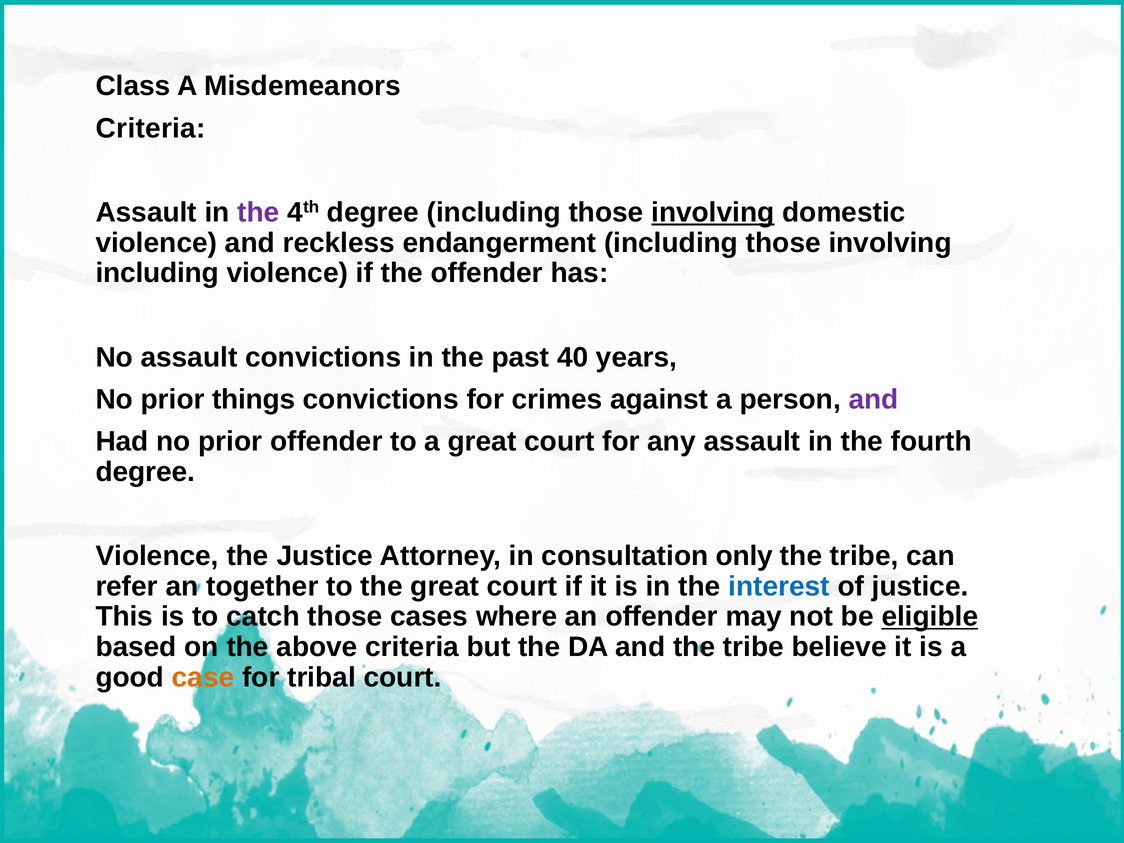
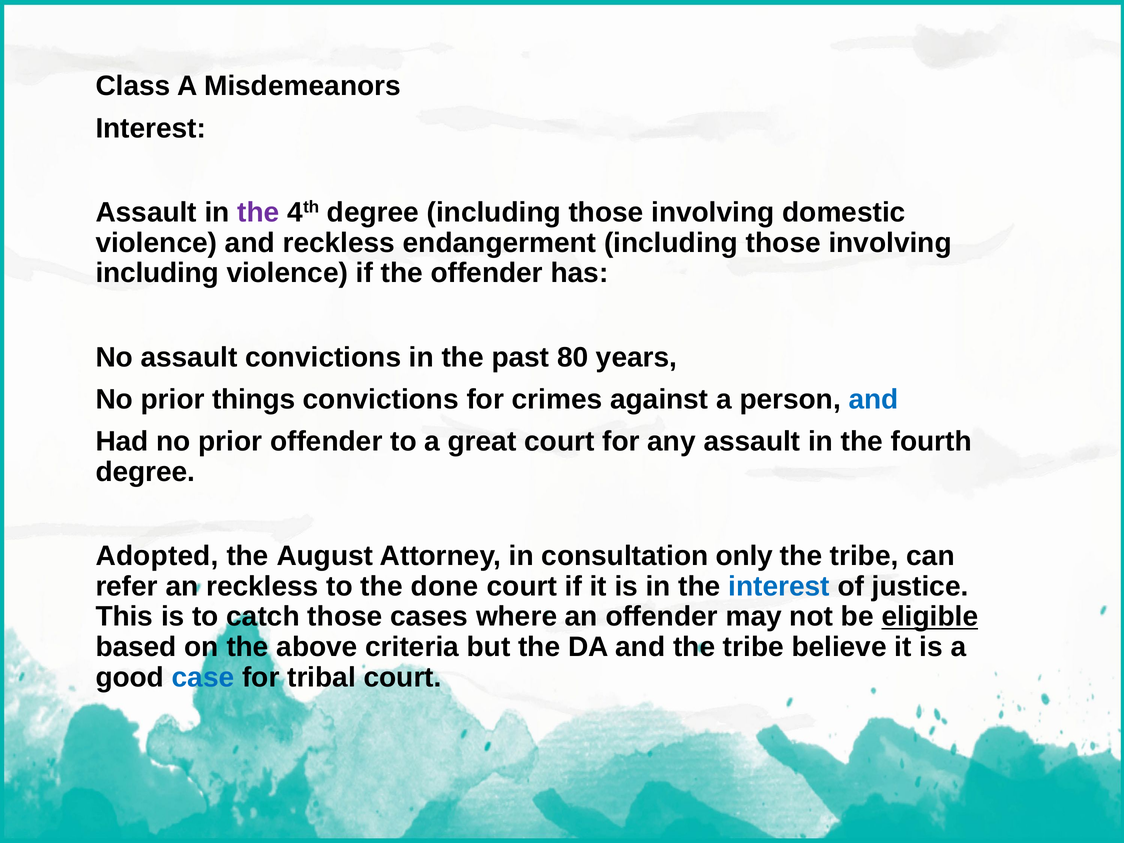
Criteria at (151, 128): Criteria -> Interest
involving at (713, 212) underline: present -> none
40: 40 -> 80
and at (874, 399) colour: purple -> blue
Violence at (157, 556): Violence -> Adopted
the Justice: Justice -> August
an together: together -> reckless
the great: great -> done
case colour: orange -> blue
